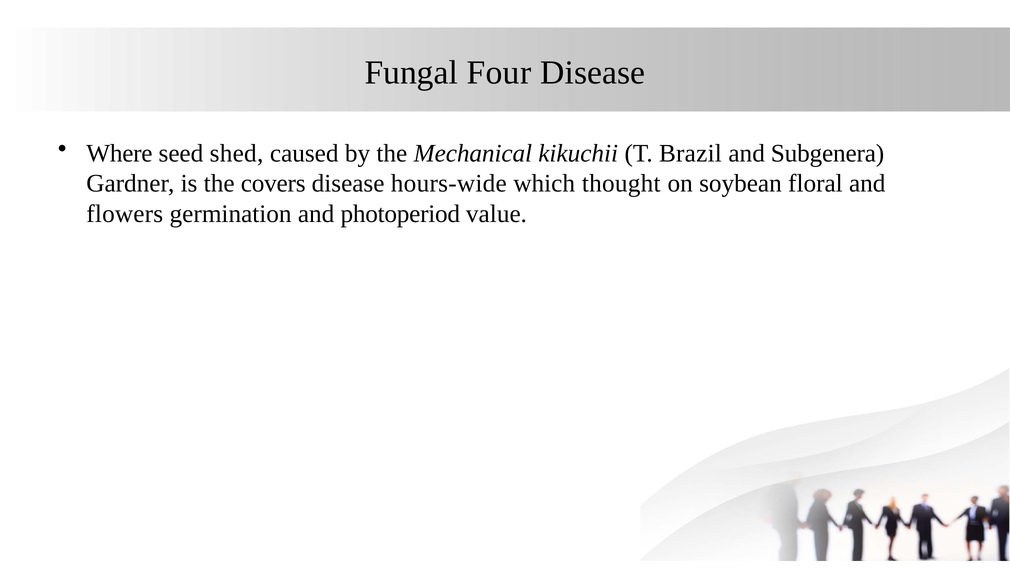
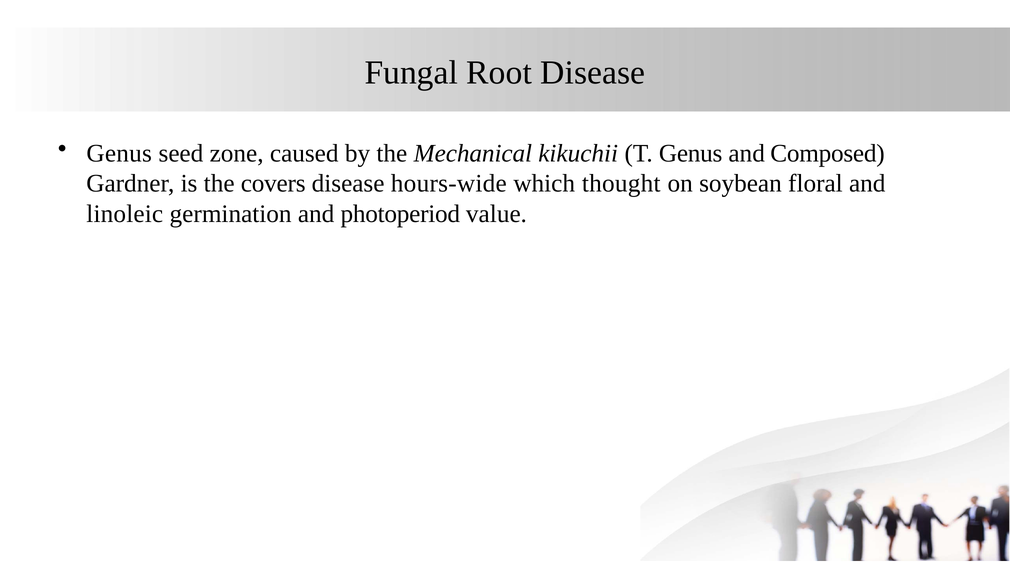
Four: Four -> Root
Where at (119, 153): Where -> Genus
shed: shed -> zone
T Brazil: Brazil -> Genus
Subgenera: Subgenera -> Composed
flowers: flowers -> linoleic
